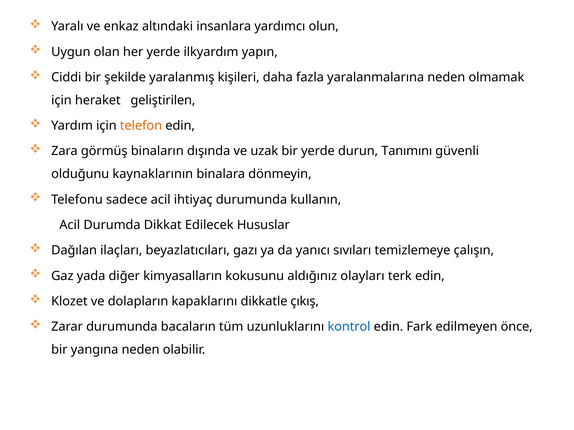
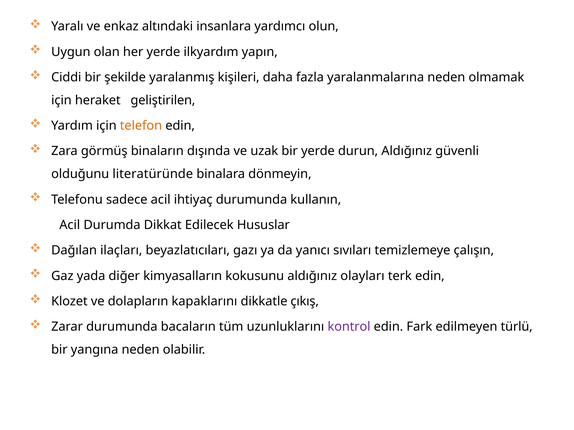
durun Tanımını: Tanımını -> Aldığınız
kaynaklarının: kaynaklarının -> literatüründe
kontrol colour: blue -> purple
önce: önce -> türlü
